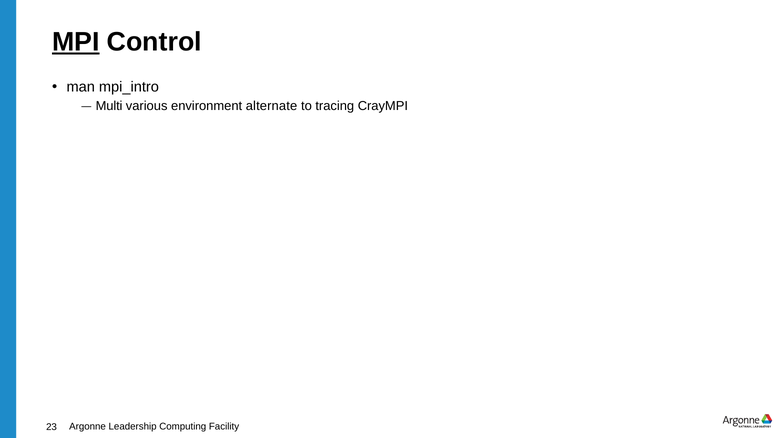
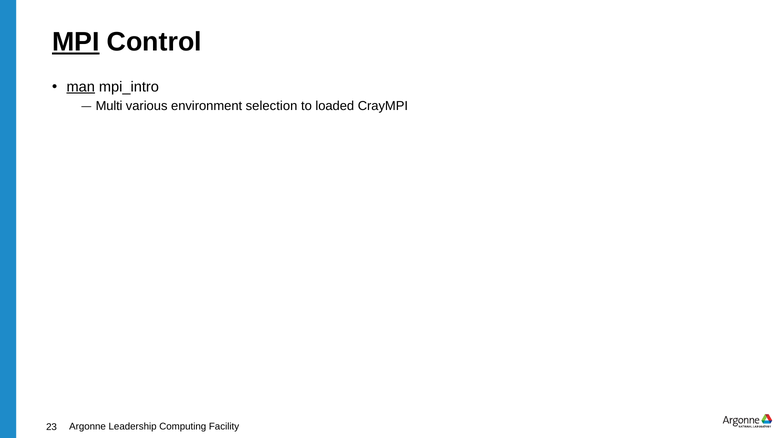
man underline: none -> present
alternate: alternate -> selection
tracing: tracing -> loaded
